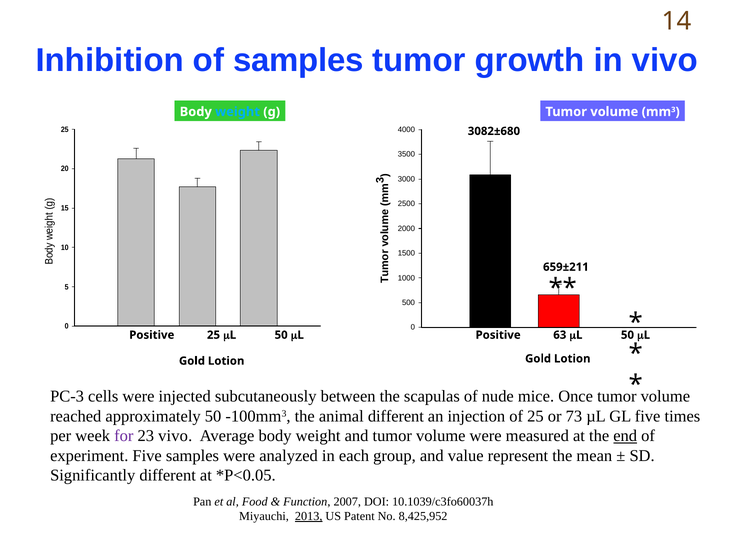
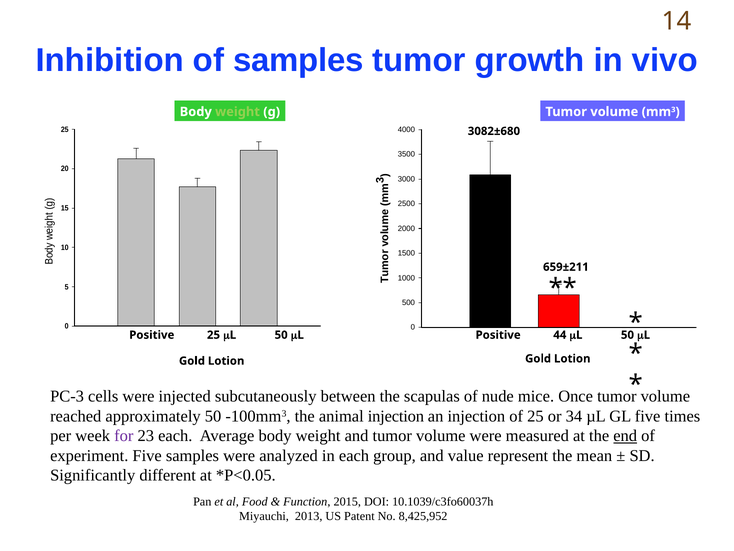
weight at (237, 112) colour: light blue -> light green
63: 63 -> 44
animal different: different -> injection
73: 73 -> 34
23 vivo: vivo -> each
2007: 2007 -> 2015
2013 underline: present -> none
